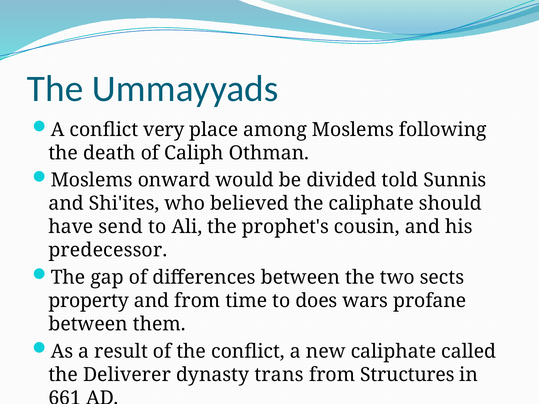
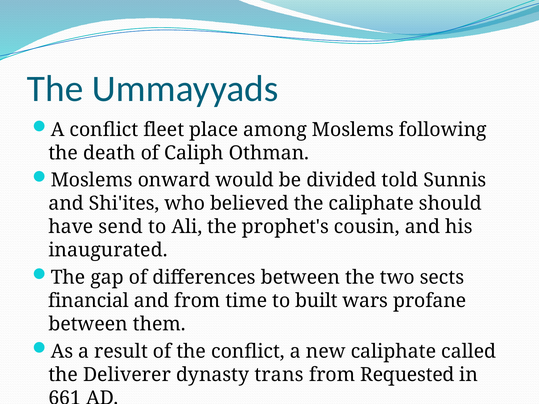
very: very -> fleet
predecessor: predecessor -> inaugurated
property: property -> financial
does: does -> built
Structures: Structures -> Requested
